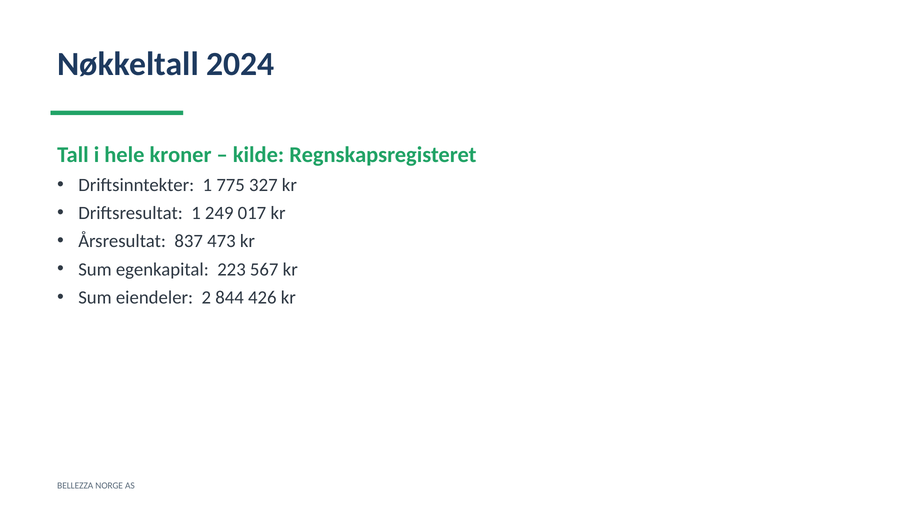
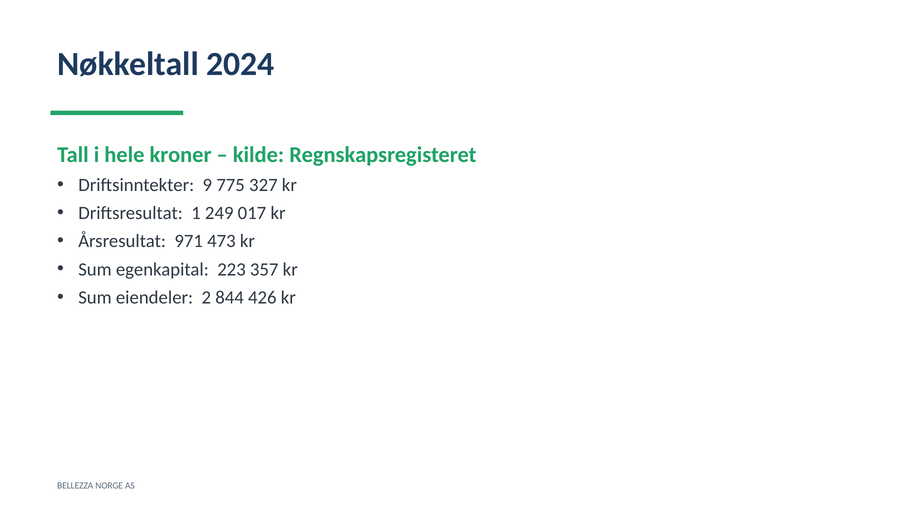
Driftsinntekter 1: 1 -> 9
837: 837 -> 971
567: 567 -> 357
